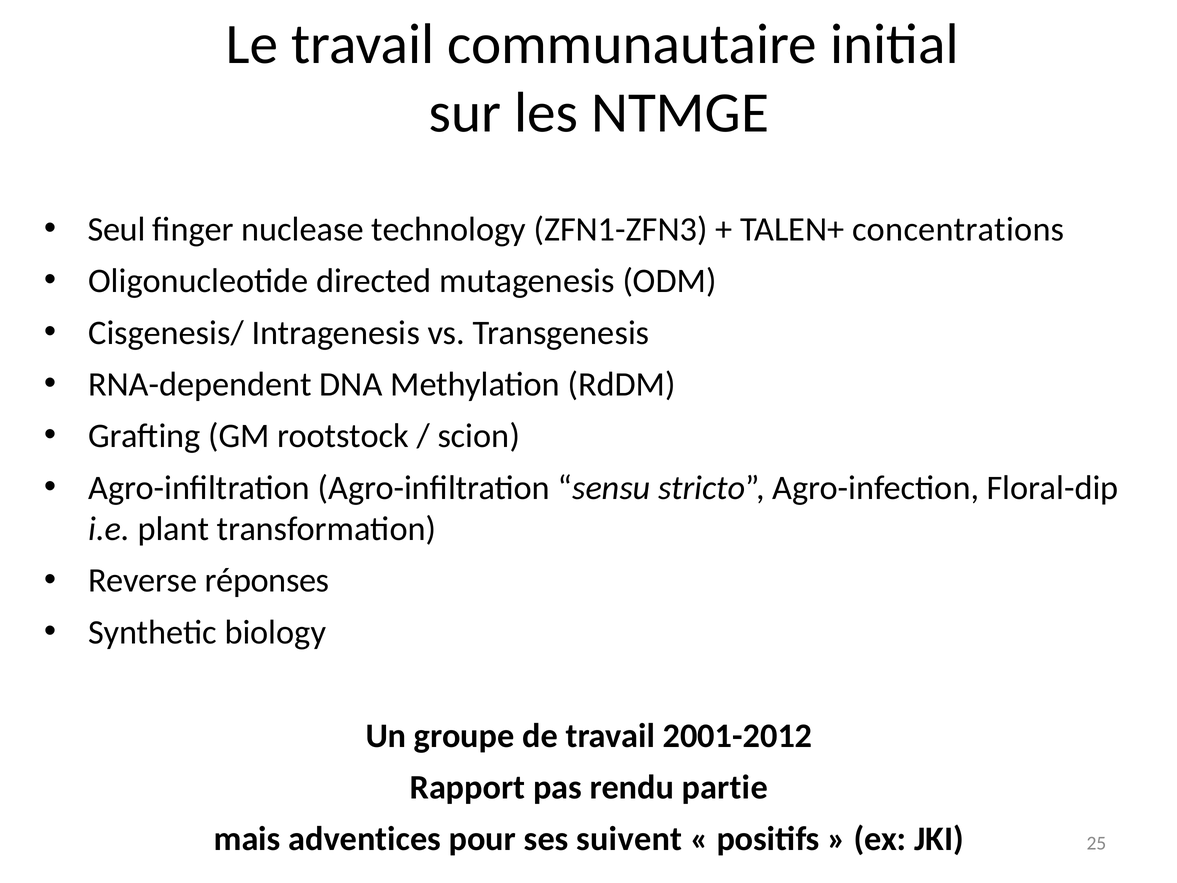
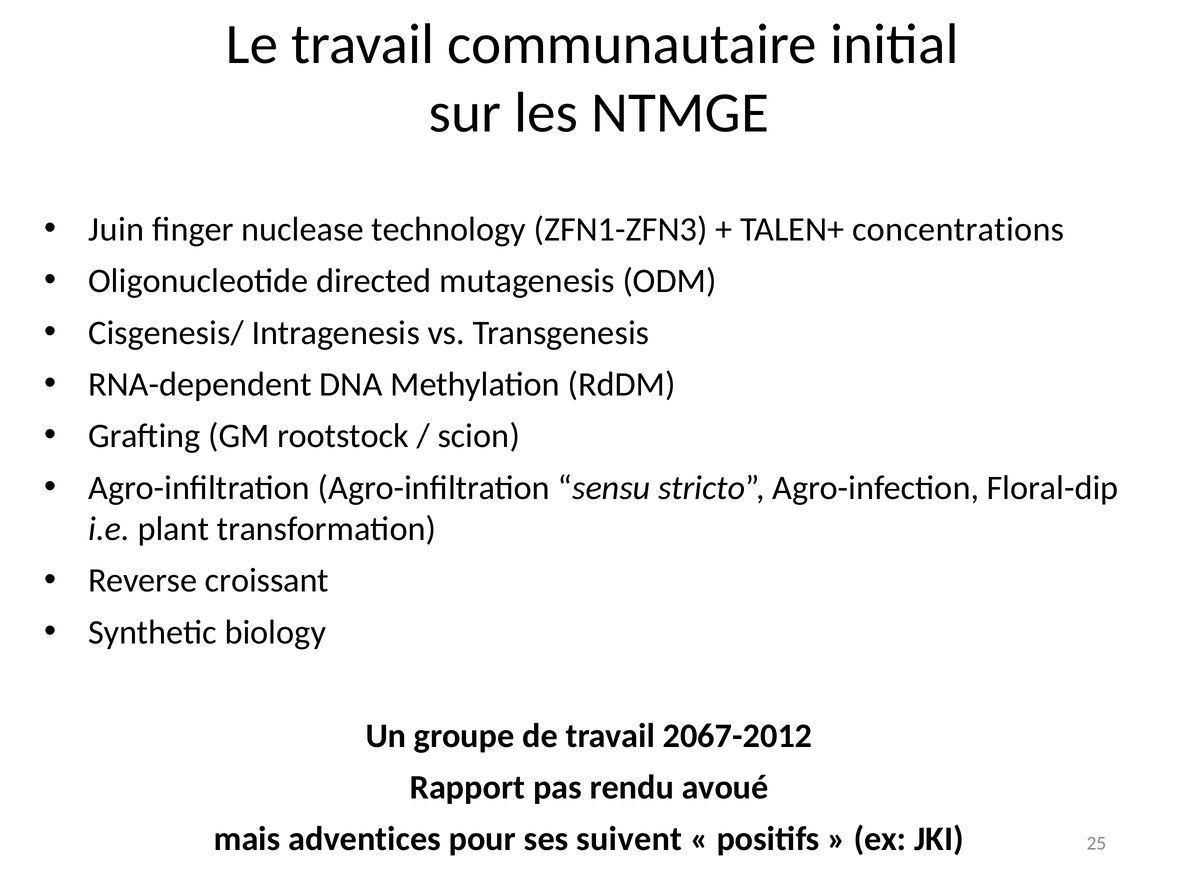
Seul: Seul -> Juin
réponses: réponses -> croissant
2001-2012: 2001-2012 -> 2067-2012
partie: partie -> avoué
